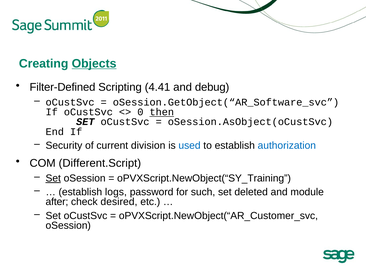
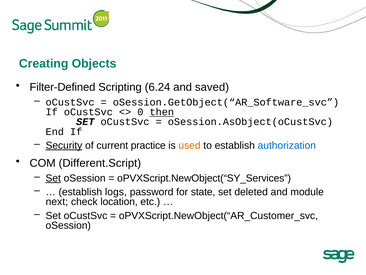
Objects underline: present -> none
4.41: 4.41 -> 6.24
debug: debug -> saved
Security underline: none -> present
division: division -> practice
used colour: blue -> orange
oPVXScript.NewObject(“SY_Training: oPVXScript.NewObject(“SY_Training -> oPVXScript.NewObject(“SY_Services
such: such -> state
after: after -> next
desired: desired -> location
